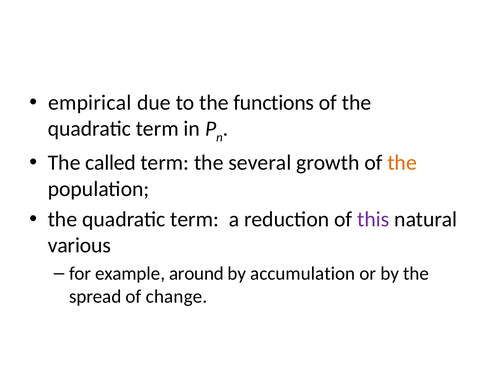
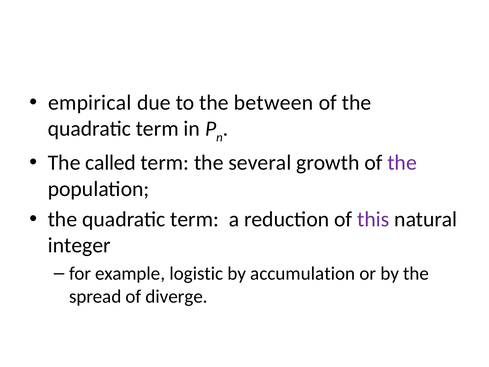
functions: functions -> between
the at (402, 163) colour: orange -> purple
various: various -> integer
around: around -> logistic
change: change -> diverge
